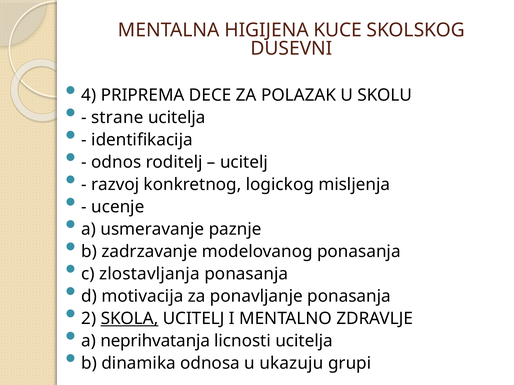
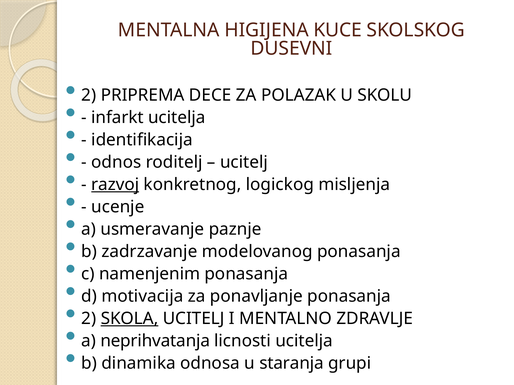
4 at (89, 95): 4 -> 2
strane: strane -> infarkt
razvoj underline: none -> present
zlostavljanja: zlostavljanja -> namenjenim
ukazuju: ukazuju -> staranja
